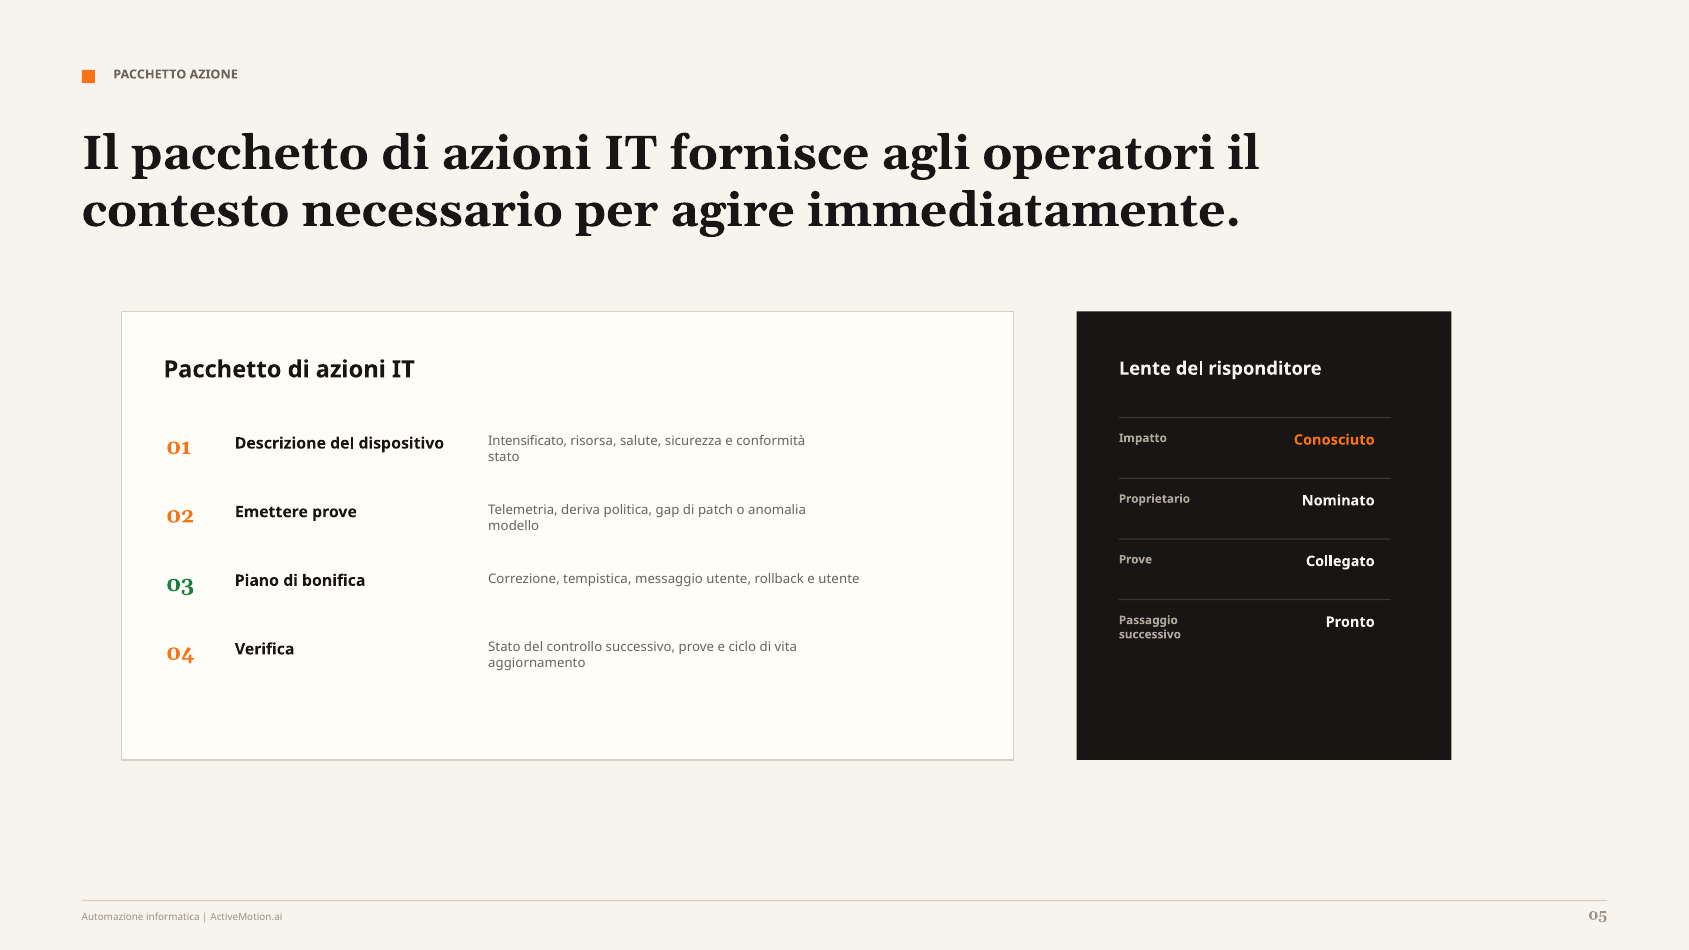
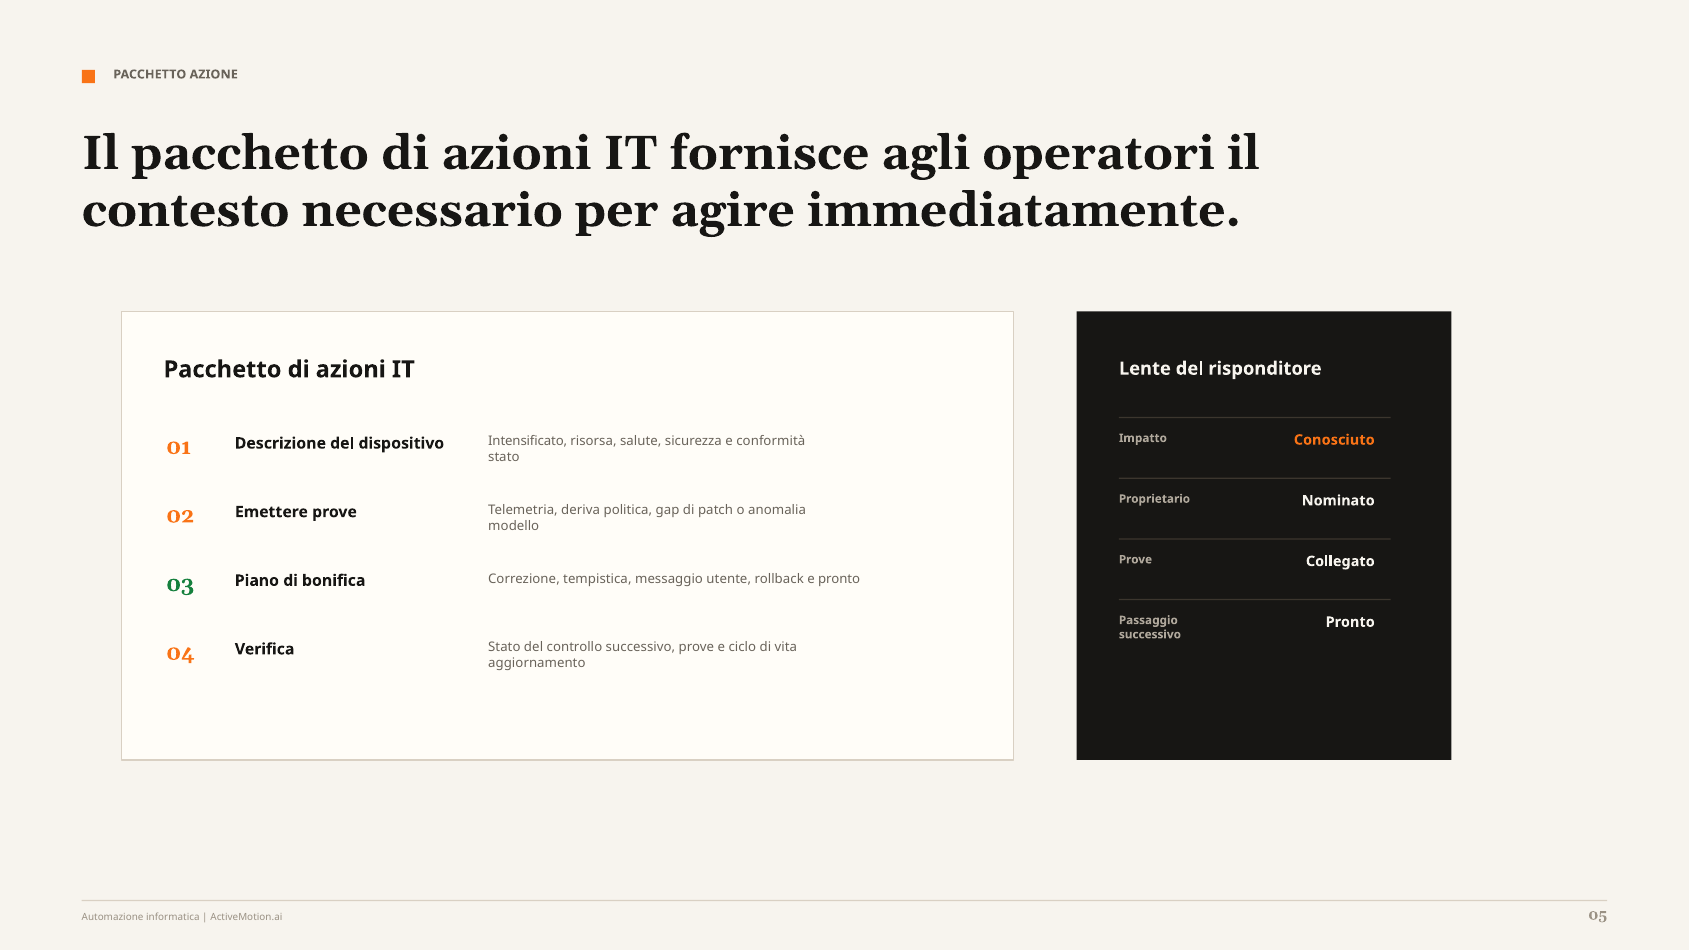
e utente: utente -> pronto
